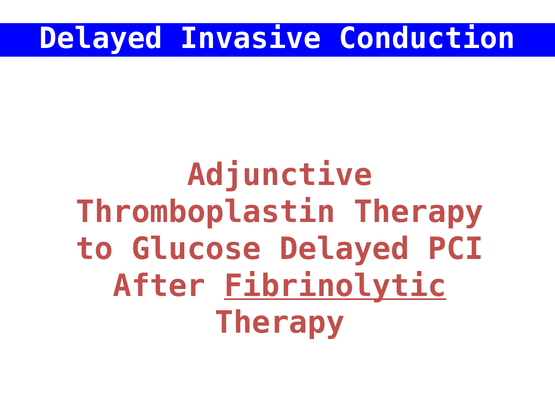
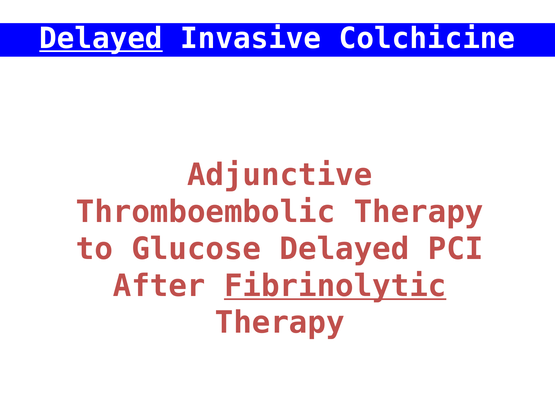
Delayed at (101, 39) underline: none -> present
Conduction: Conduction -> Colchicine
Thromboplastin: Thromboplastin -> Thromboembolic
